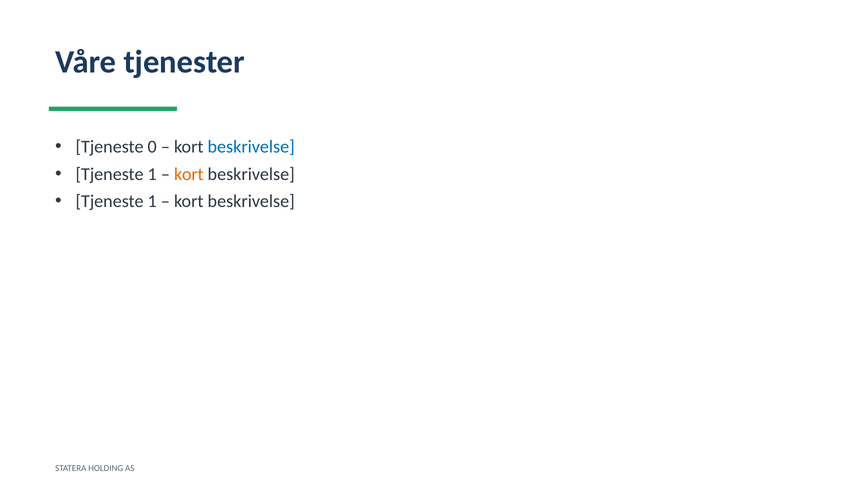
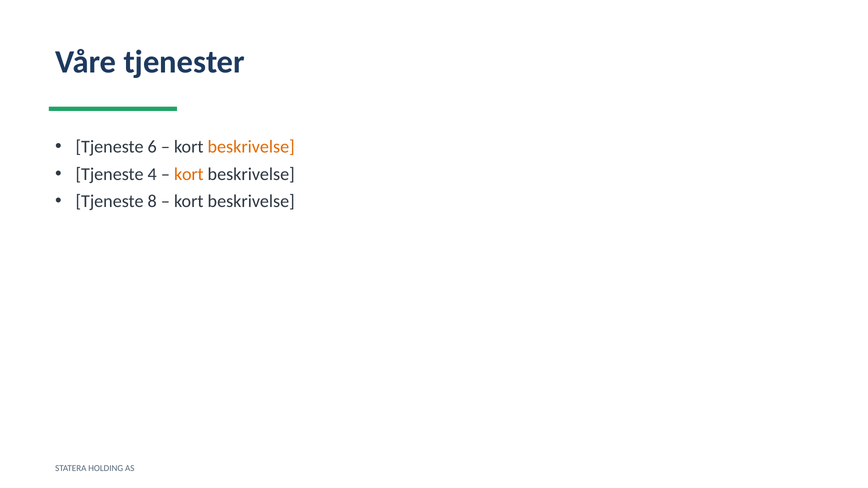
0: 0 -> 6
beskrivelse at (251, 147) colour: blue -> orange
1 at (152, 174): 1 -> 4
1 at (152, 201): 1 -> 8
